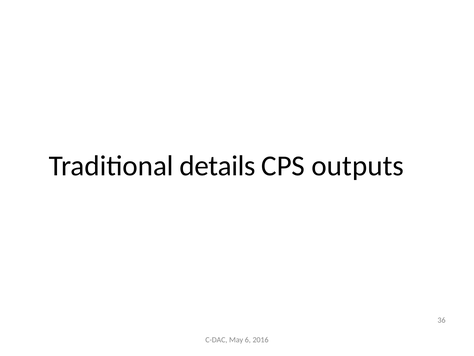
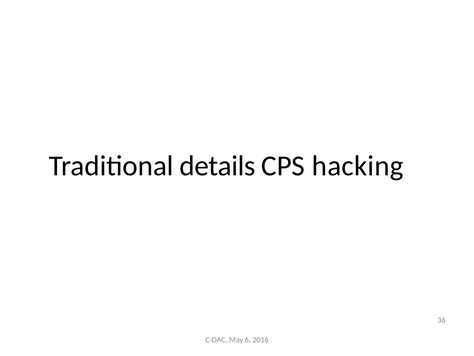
outputs: outputs -> hacking
